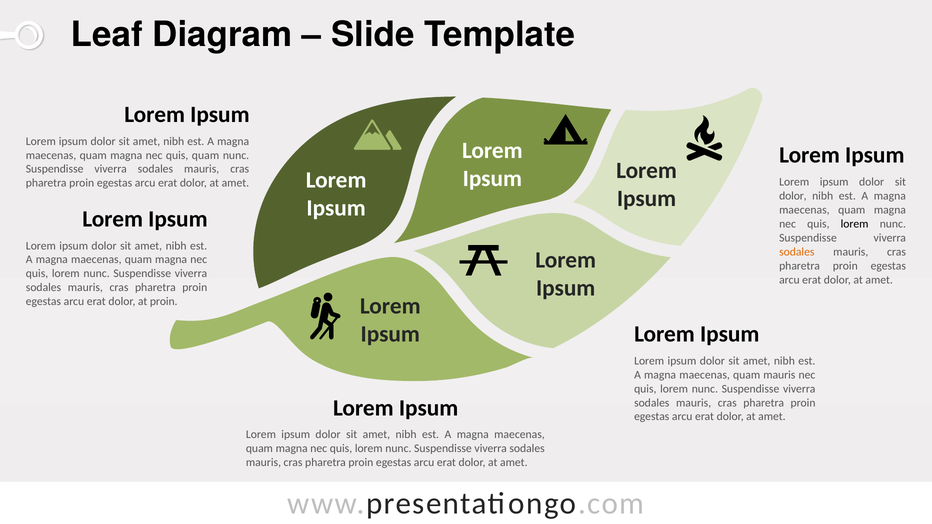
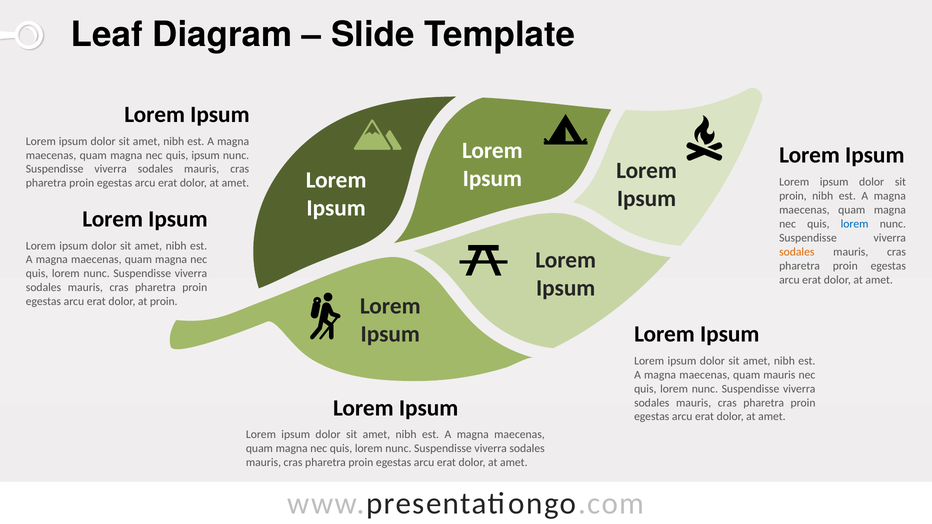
quis quam: quam -> ipsum
dolor at (793, 196): dolor -> proin
lorem at (855, 224) colour: black -> blue
